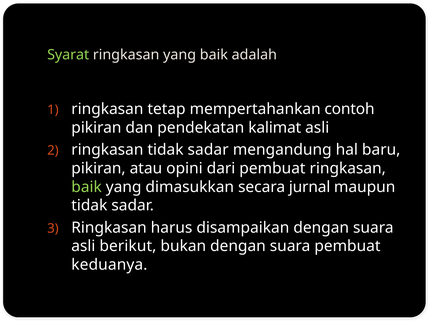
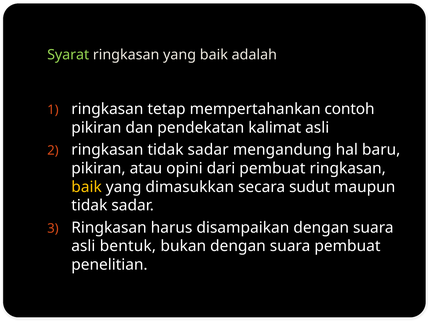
baik at (87, 187) colour: light green -> yellow
jurnal: jurnal -> sudut
berikut: berikut -> bentuk
keduanya: keduanya -> penelitian
